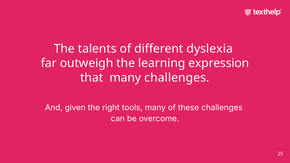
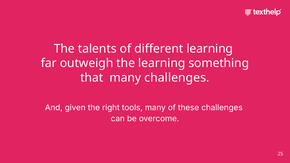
different dyslexia: dyslexia -> learning
expression: expression -> something
